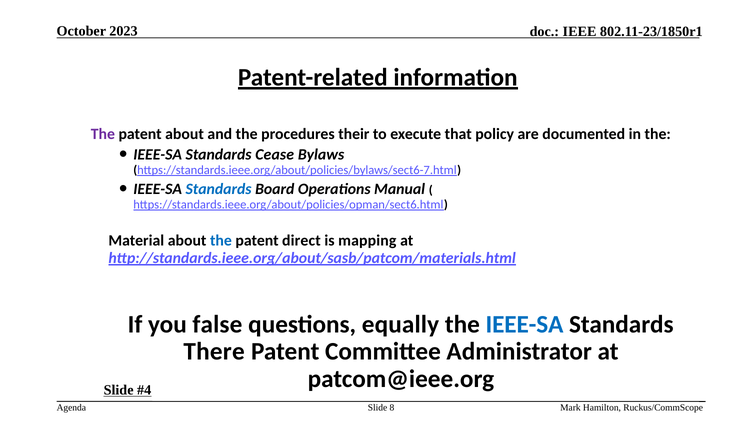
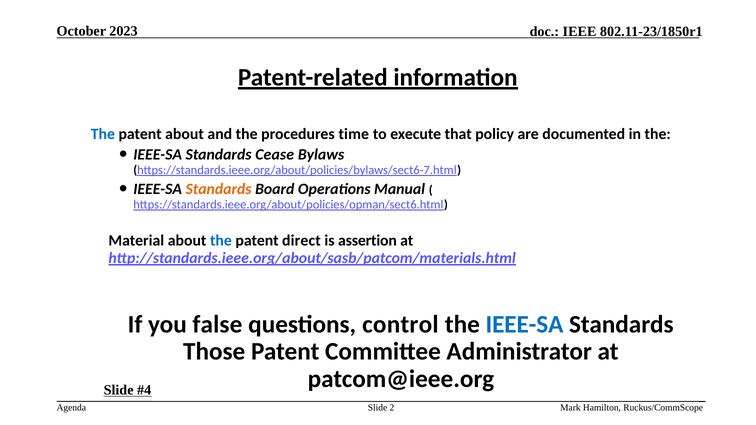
The at (103, 134) colour: purple -> blue
their: their -> time
Standards at (219, 189) colour: blue -> orange
mapping: mapping -> assertion
equally: equally -> control
There: There -> Those
8: 8 -> 2
